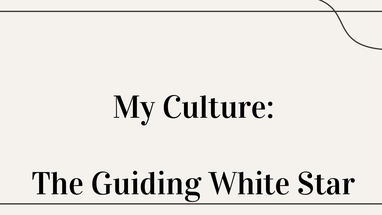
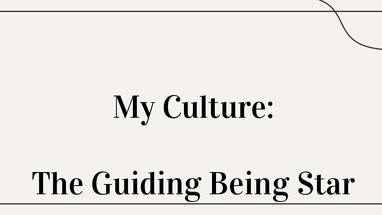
White: White -> Being
